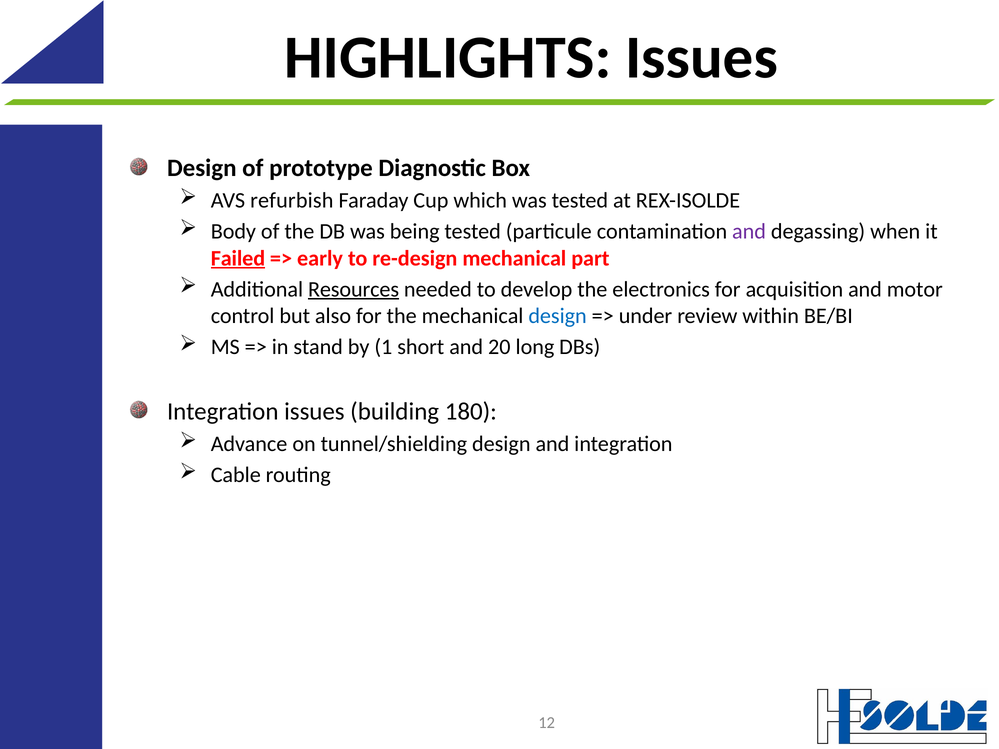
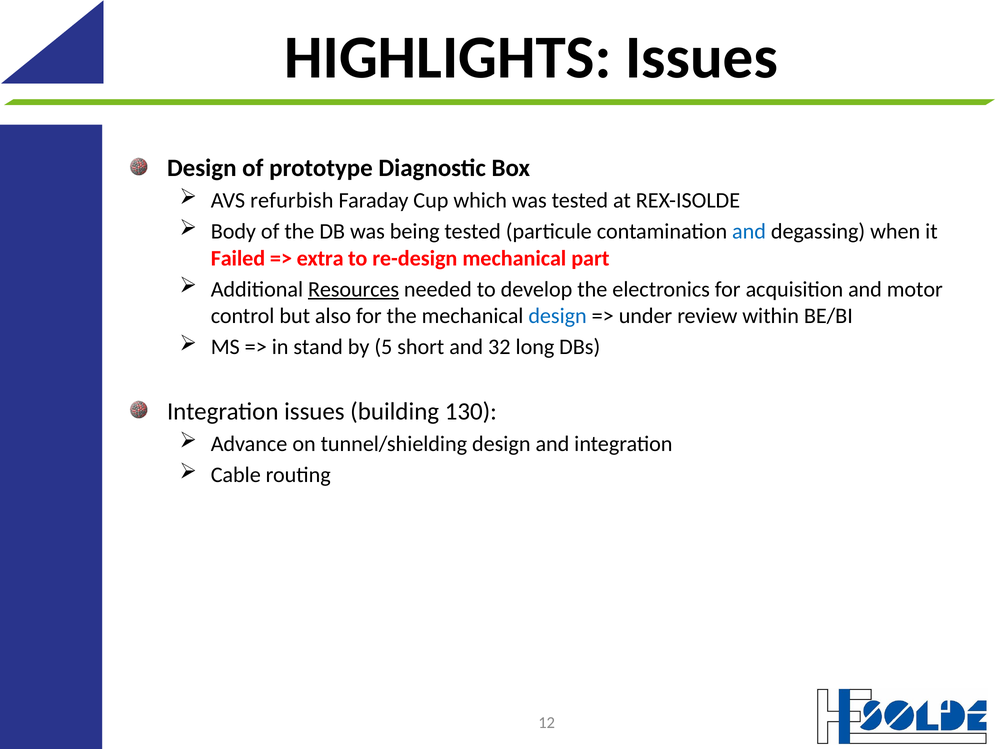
and at (749, 232) colour: purple -> blue
Failed underline: present -> none
early: early -> extra
1: 1 -> 5
20: 20 -> 32
180: 180 -> 130
